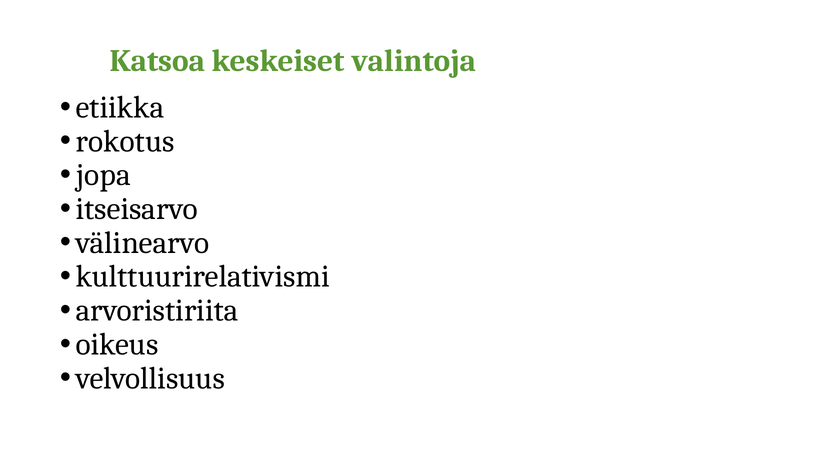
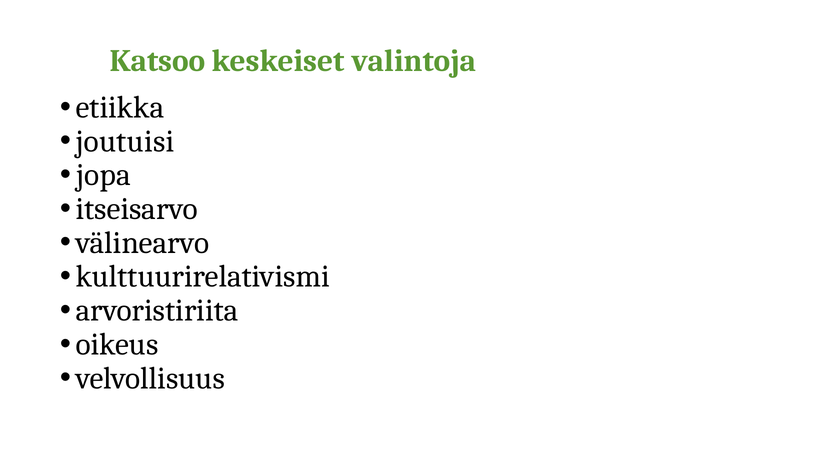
Katsoa: Katsoa -> Katsoo
rokotus: rokotus -> joutuisi
